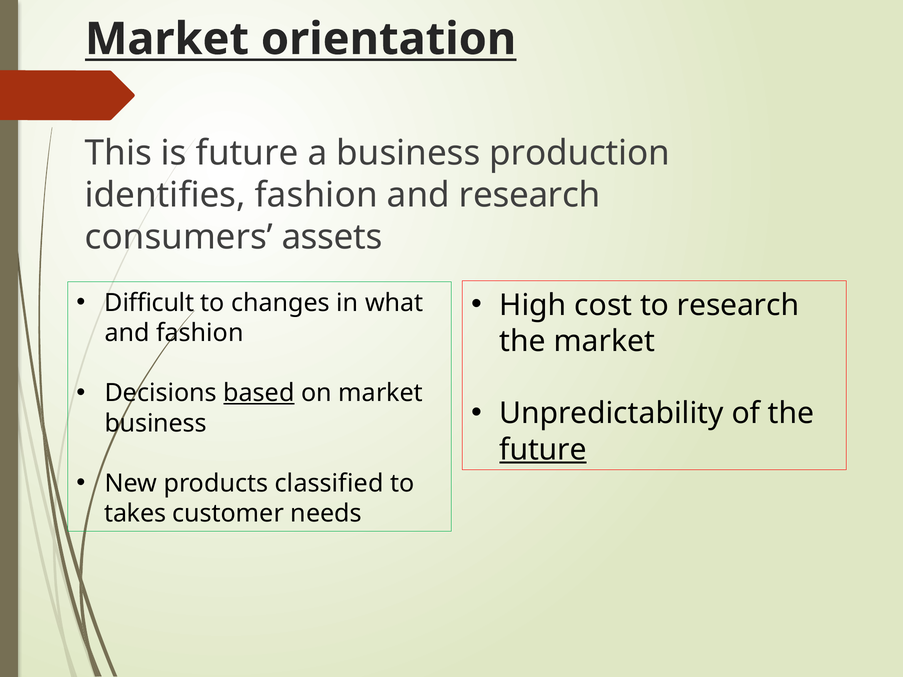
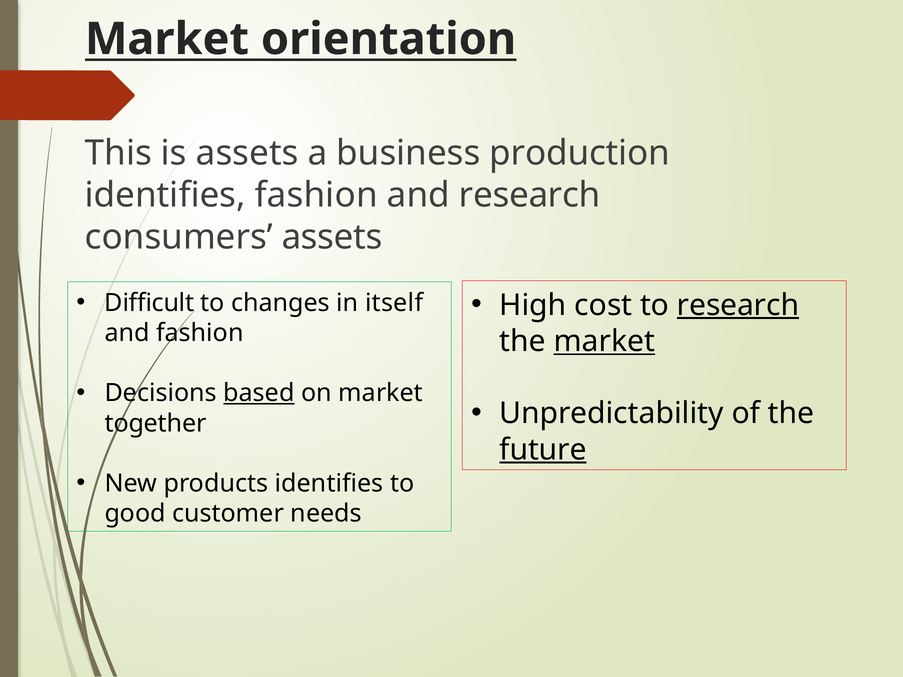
is future: future -> assets
research at (738, 305) underline: none -> present
what: what -> itself
market at (604, 341) underline: none -> present
business at (156, 423): business -> together
products classified: classified -> identifies
takes: takes -> good
